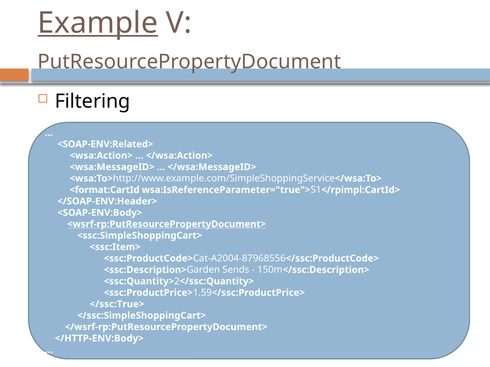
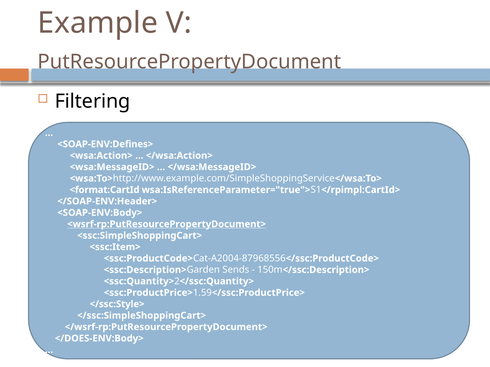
Example underline: present -> none
<SOAP-ENV:Related>: <SOAP-ENV:Related> -> <SOAP-ENV:Defines>
</ssc:True>: </ssc:True> -> </ssc:Style>
</HTTP-ENV:Body>: </HTTP-ENV:Body> -> </DOES-ENV:Body>
